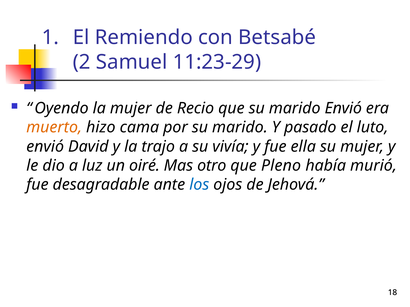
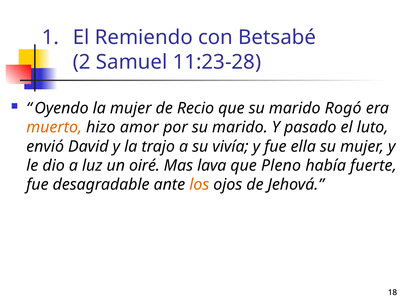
11:23-29: 11:23-29 -> 11:23-28
marido Envió: Envió -> Rogó
cama: cama -> amor
otro: otro -> lava
murió: murió -> fuerte
los colour: blue -> orange
